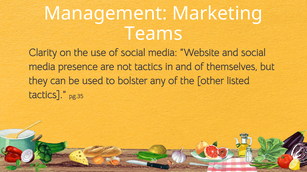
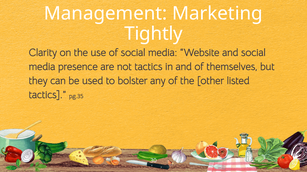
Teams: Teams -> Tightly
